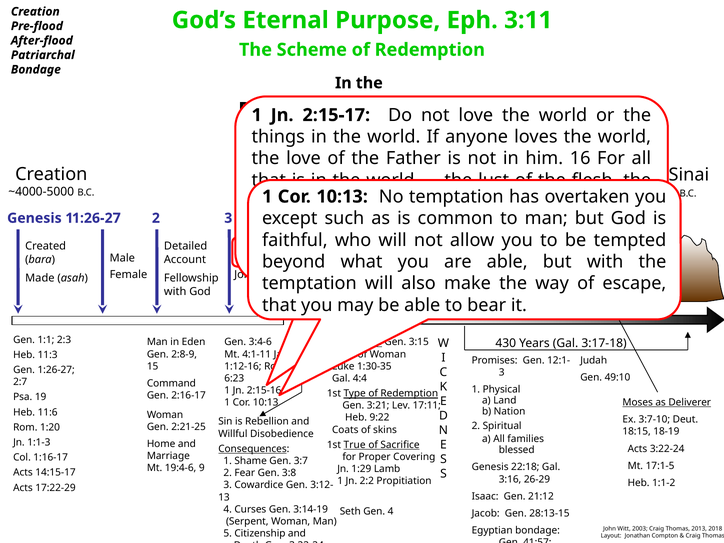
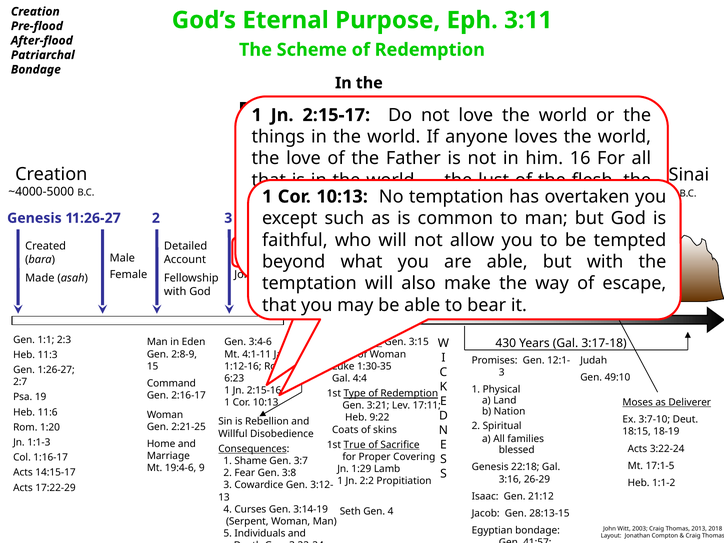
Citizenship: Citizenship -> Individuals
